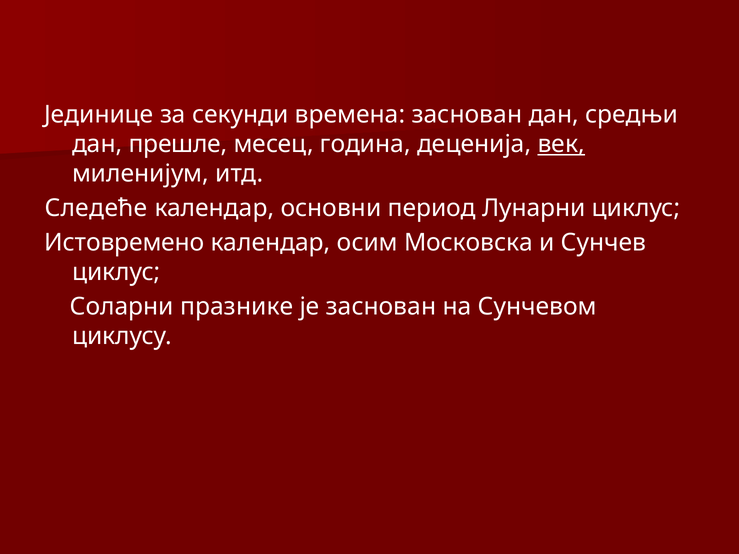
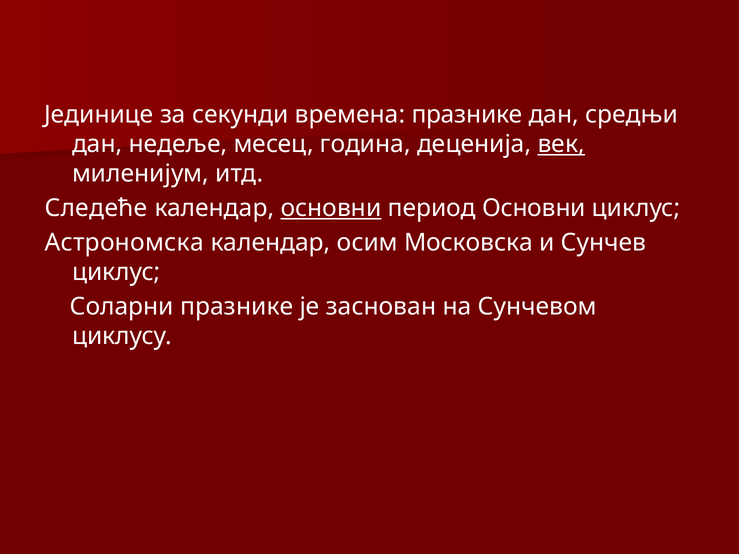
времена заснован: заснован -> празнике
прешле: прешле -> недеље
основни at (331, 208) underline: none -> present
период Лунарни: Лунарни -> Основни
Истовремено: Истовремено -> Астрономска
